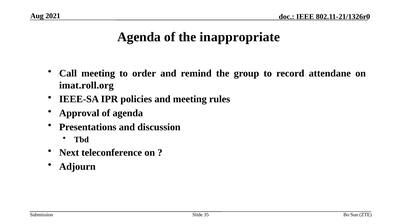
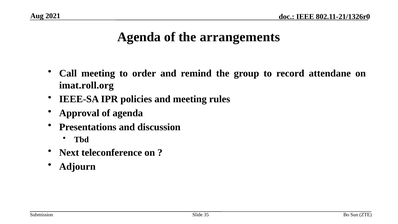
inappropriate: inappropriate -> arrangements
